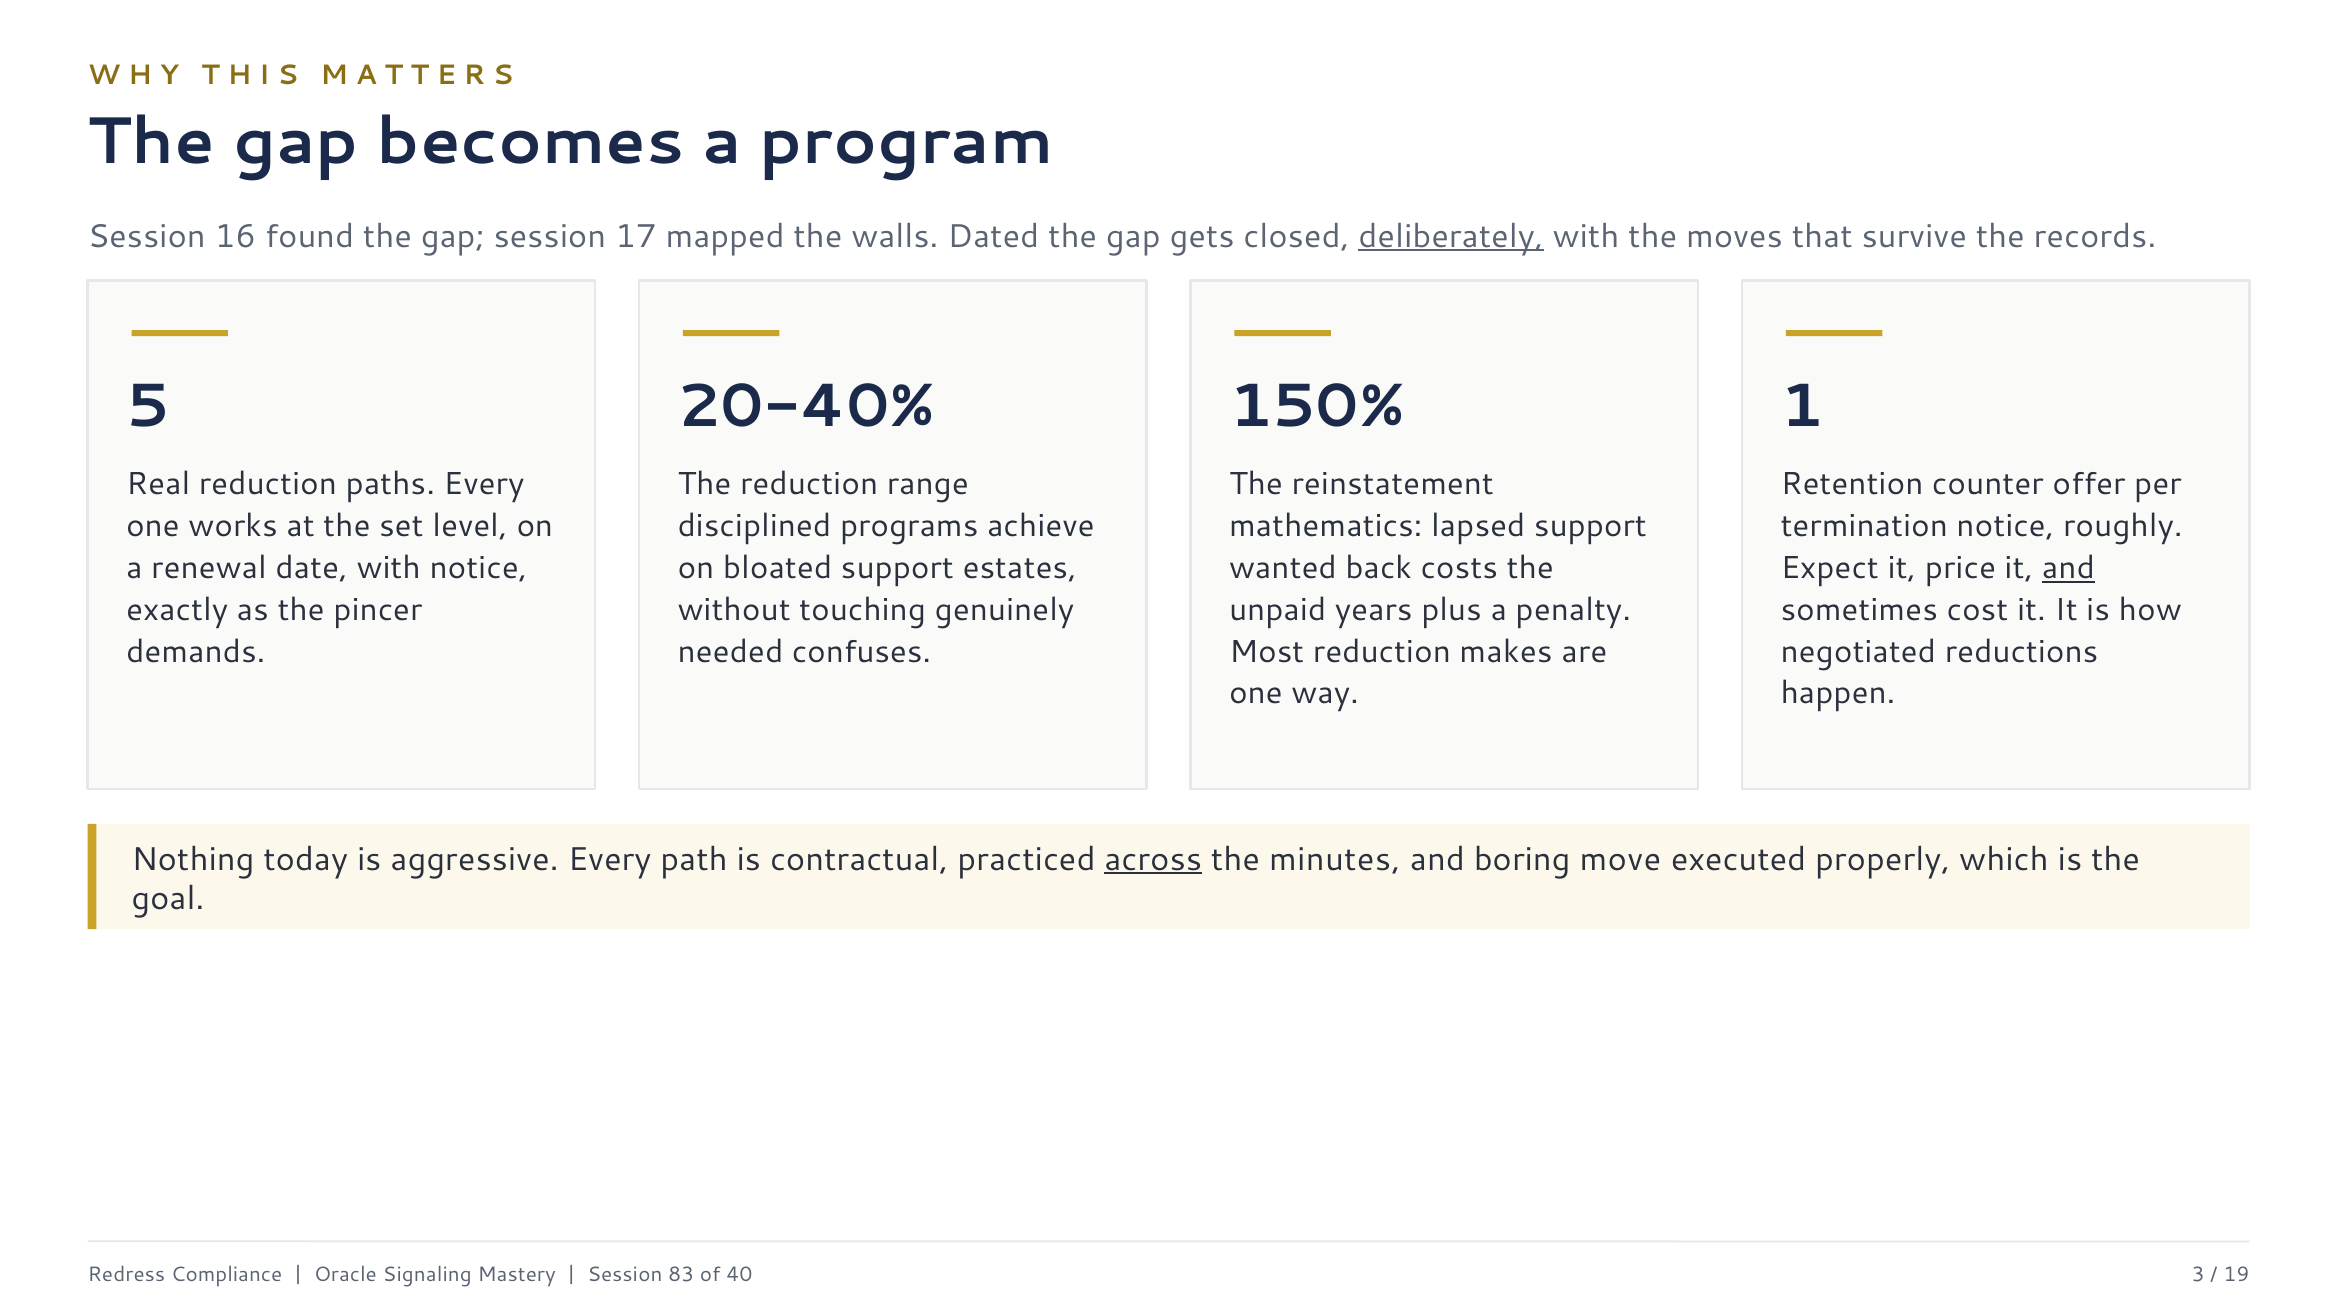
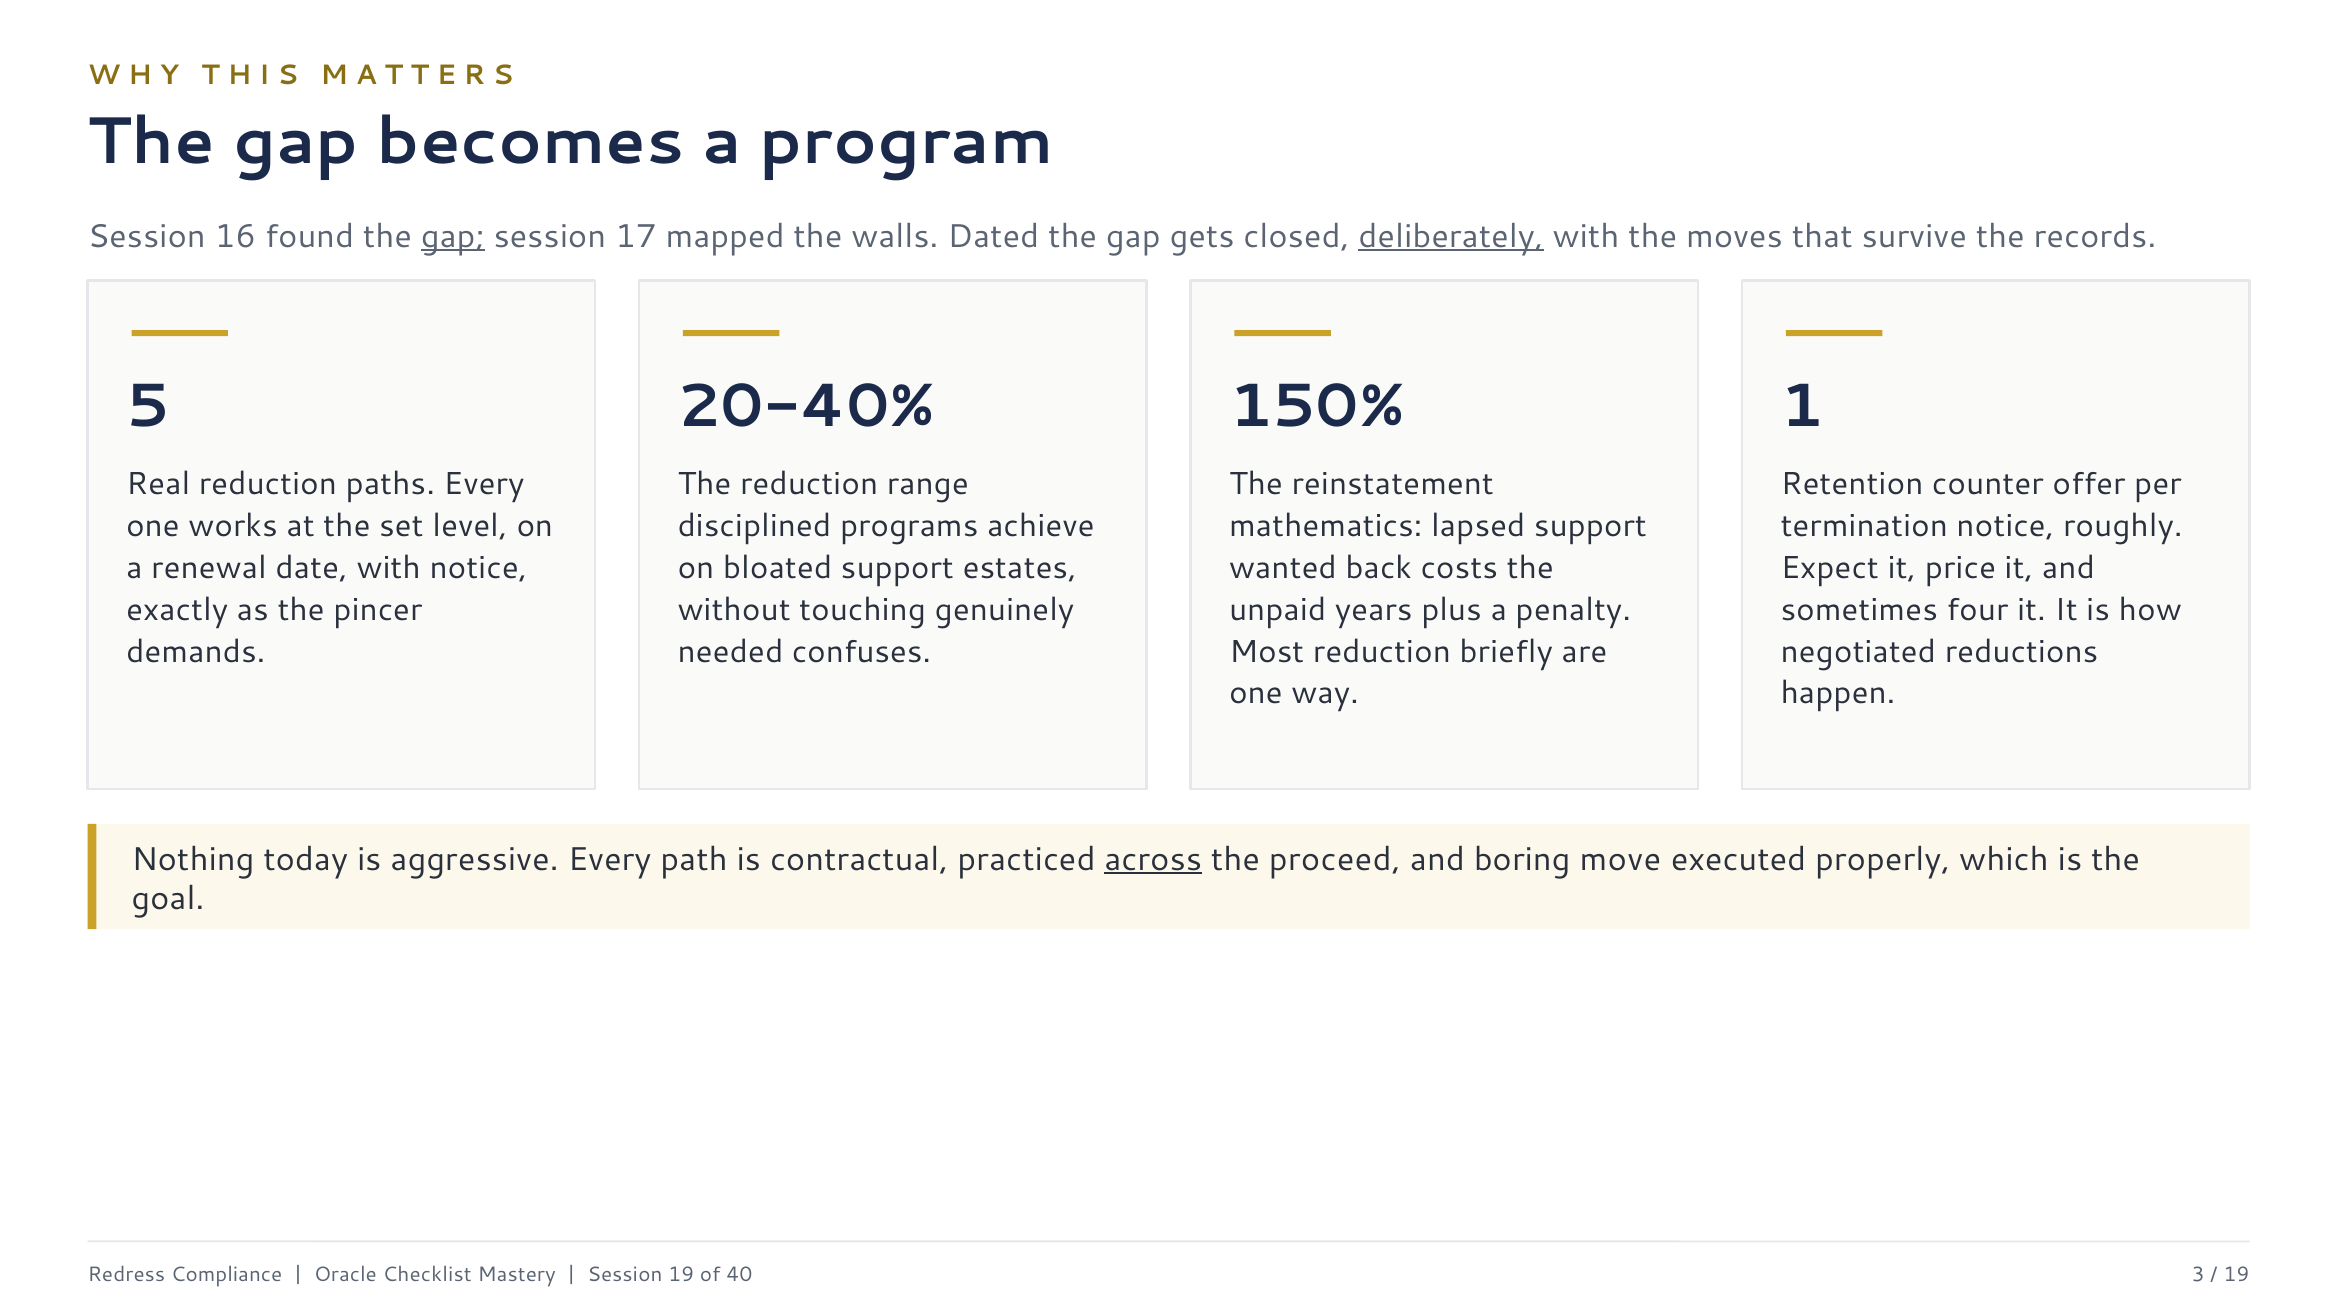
gap at (453, 236) underline: none -> present
and at (2068, 568) underline: present -> none
cost: cost -> four
makes: makes -> briefly
minutes: minutes -> proceed
Signaling: Signaling -> Checklist
Session 83: 83 -> 19
